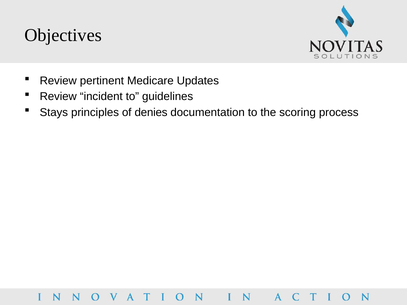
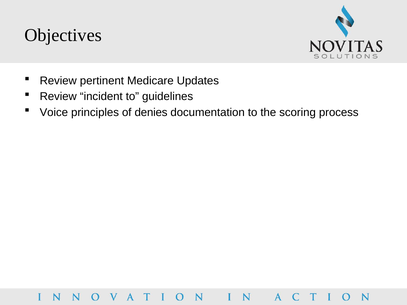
Stays: Stays -> Voice
